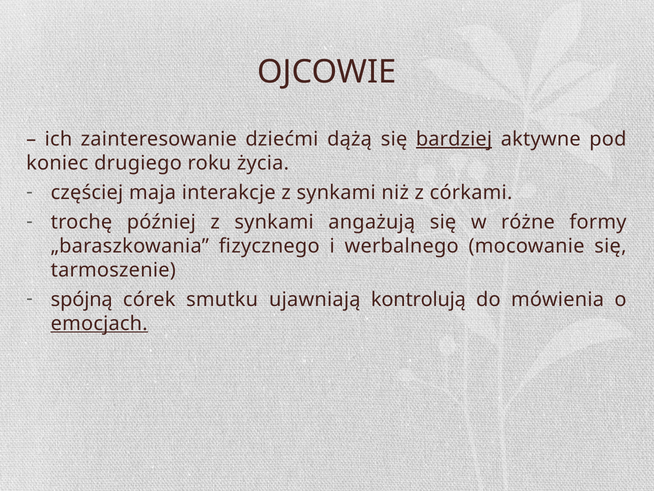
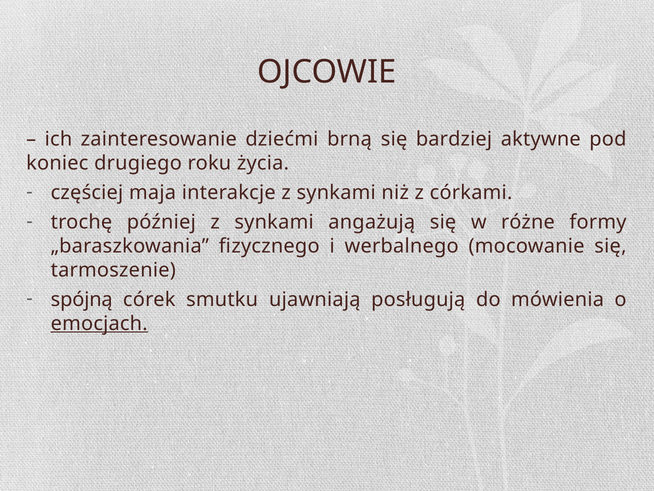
dążą: dążą -> brną
bardziej underline: present -> none
kontrolują: kontrolują -> posługują
